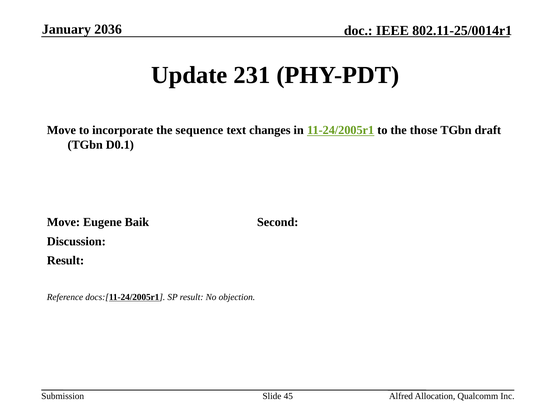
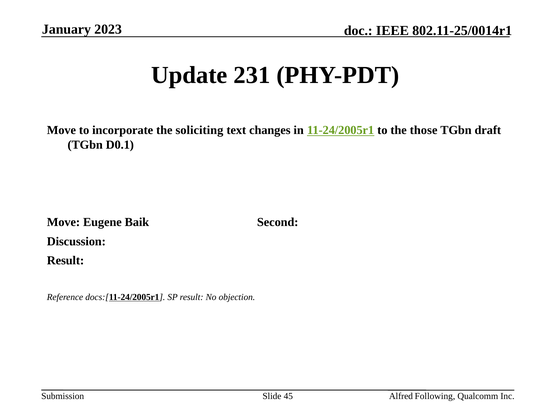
2036: 2036 -> 2023
sequence: sequence -> soliciting
Allocation: Allocation -> Following
